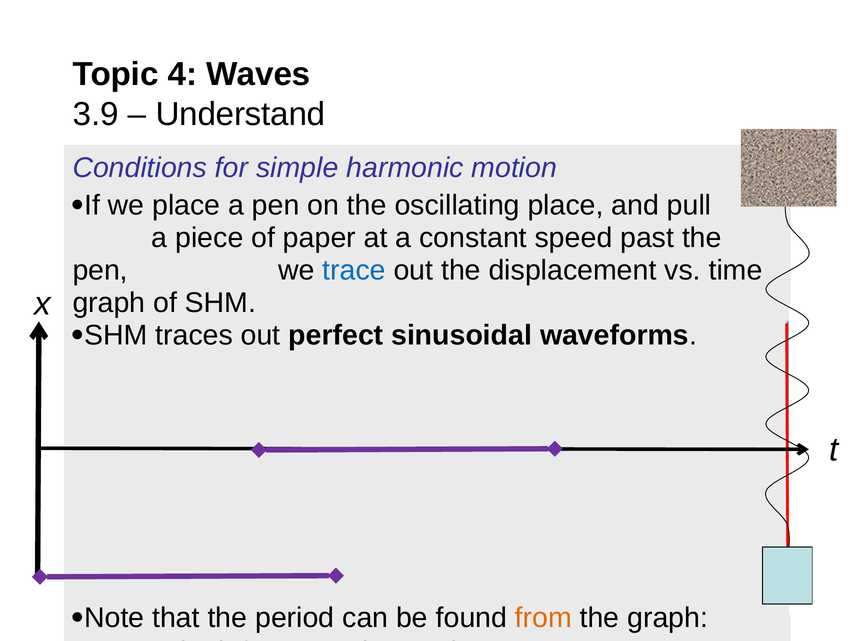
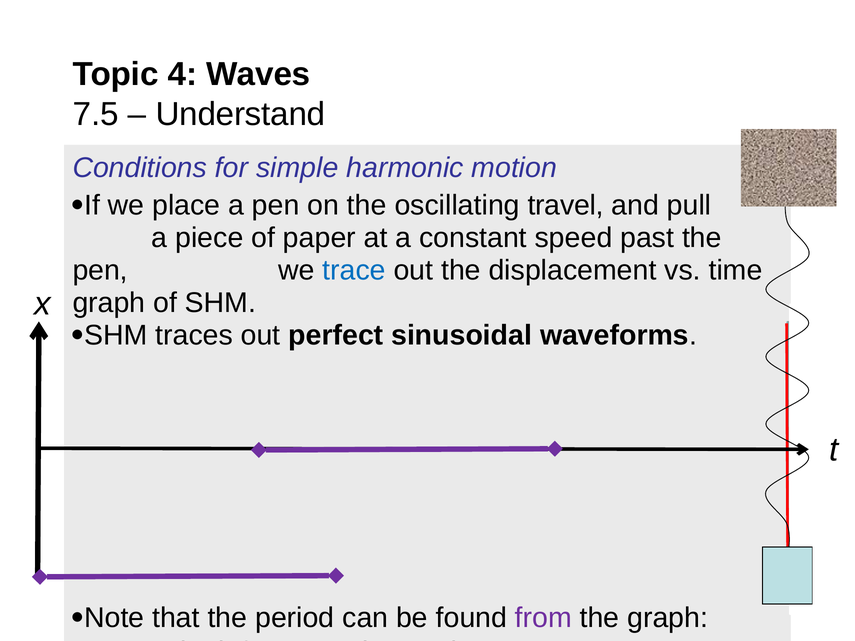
3.9: 3.9 -> 7.5
oscillating place: place -> travel
from colour: orange -> purple
